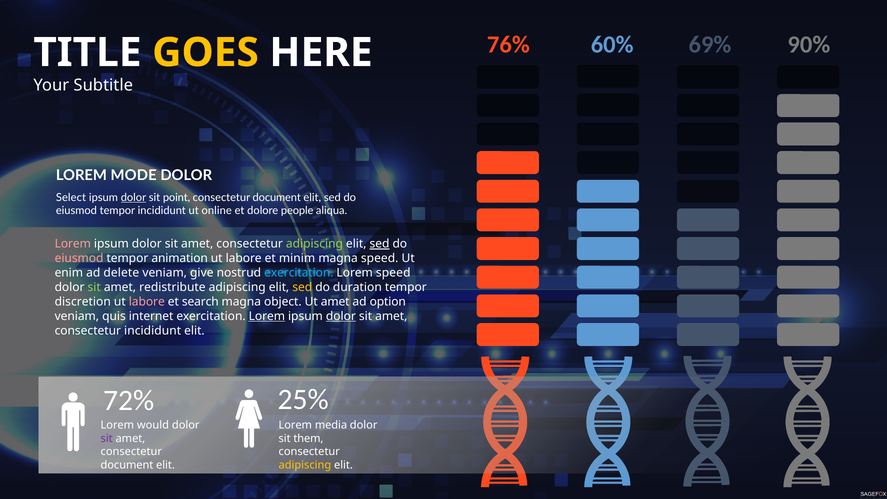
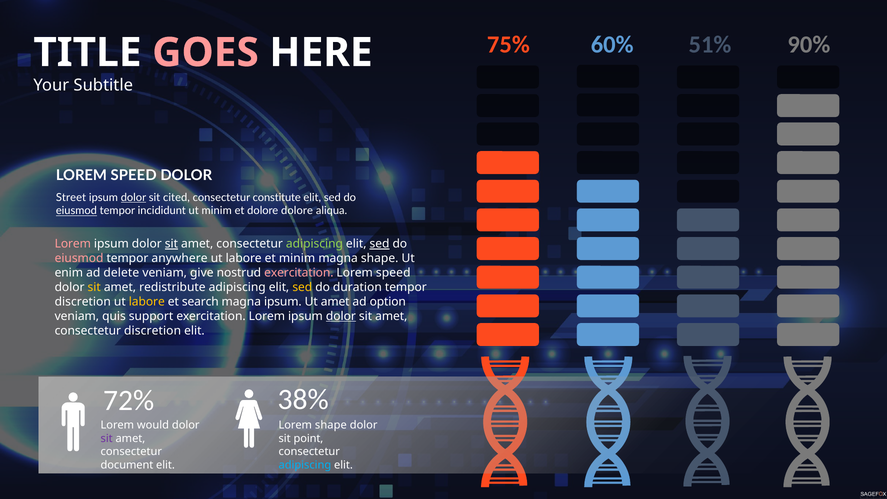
76%: 76% -> 75%
69%: 69% -> 51%
GOES colour: yellow -> pink
MODE at (134, 176): MODE -> SPEED
Select: Select -> Street
point: point -> cited
document at (277, 197): document -> constitute
eiusmod at (76, 211) underline: none -> present
ut online: online -> minim
dolore people: people -> dolore
sit at (171, 244) underline: none -> present
animation: animation -> anywhere
magna speed: speed -> shape
exercitation at (299, 273) colour: light blue -> pink
sit at (94, 287) colour: light green -> yellow
labore at (147, 302) colour: pink -> yellow
magna object: object -> ipsum
internet: internet -> support
Lorem at (267, 316) underline: present -> none
consectetur incididunt: incididunt -> discretion
25%: 25% -> 38%
Lorem media: media -> shape
them: them -> point
adipiscing at (305, 465) colour: yellow -> light blue
